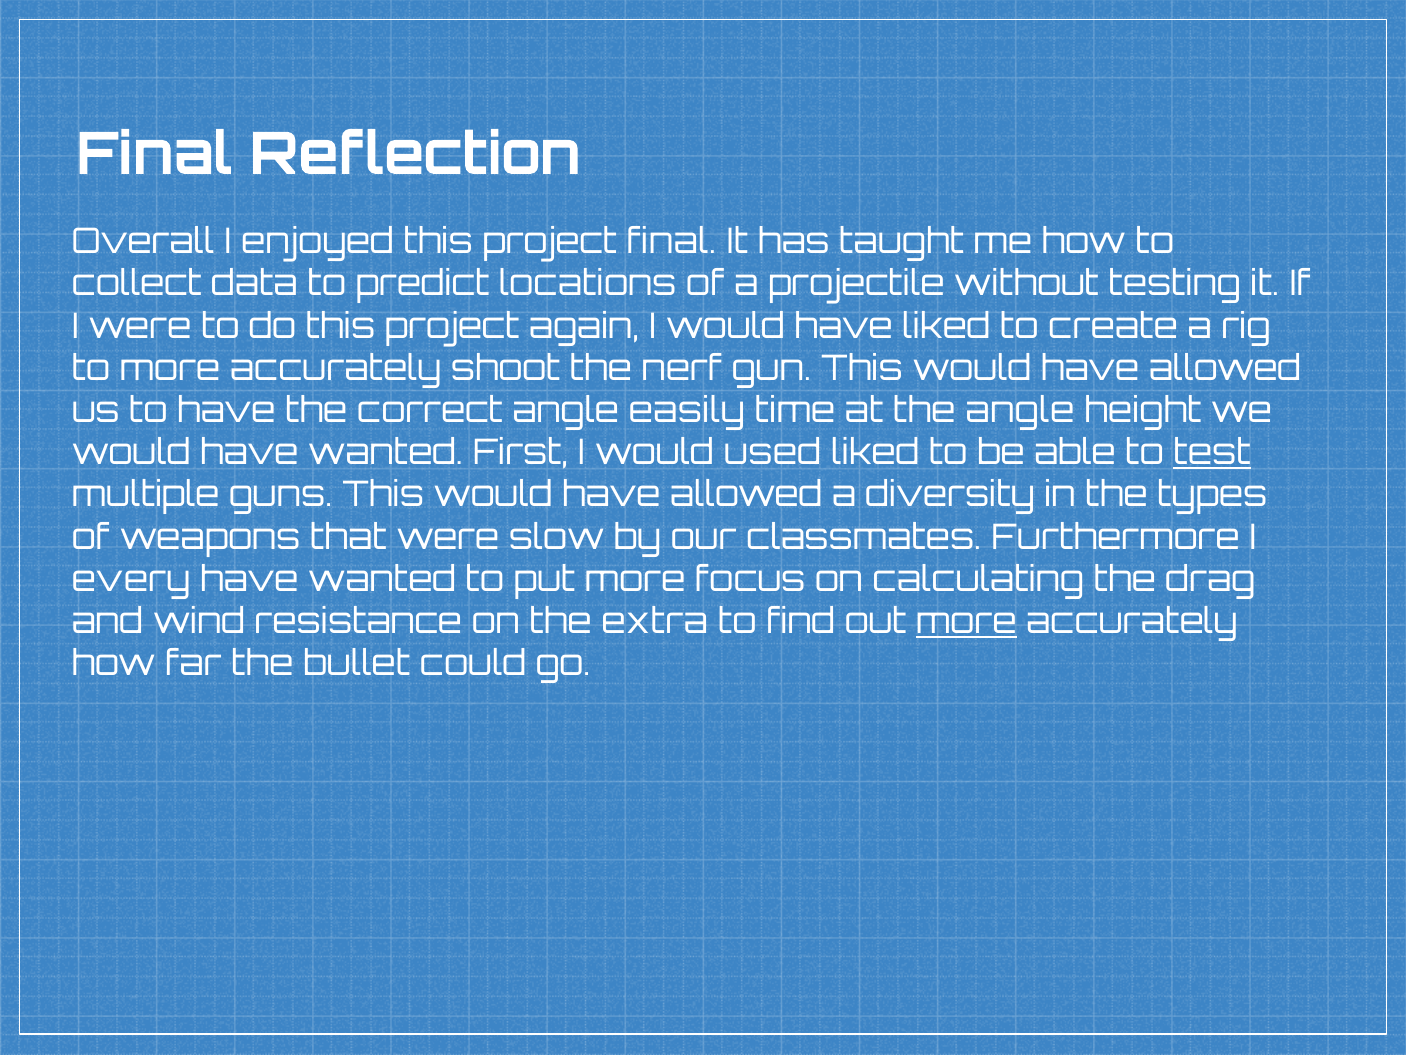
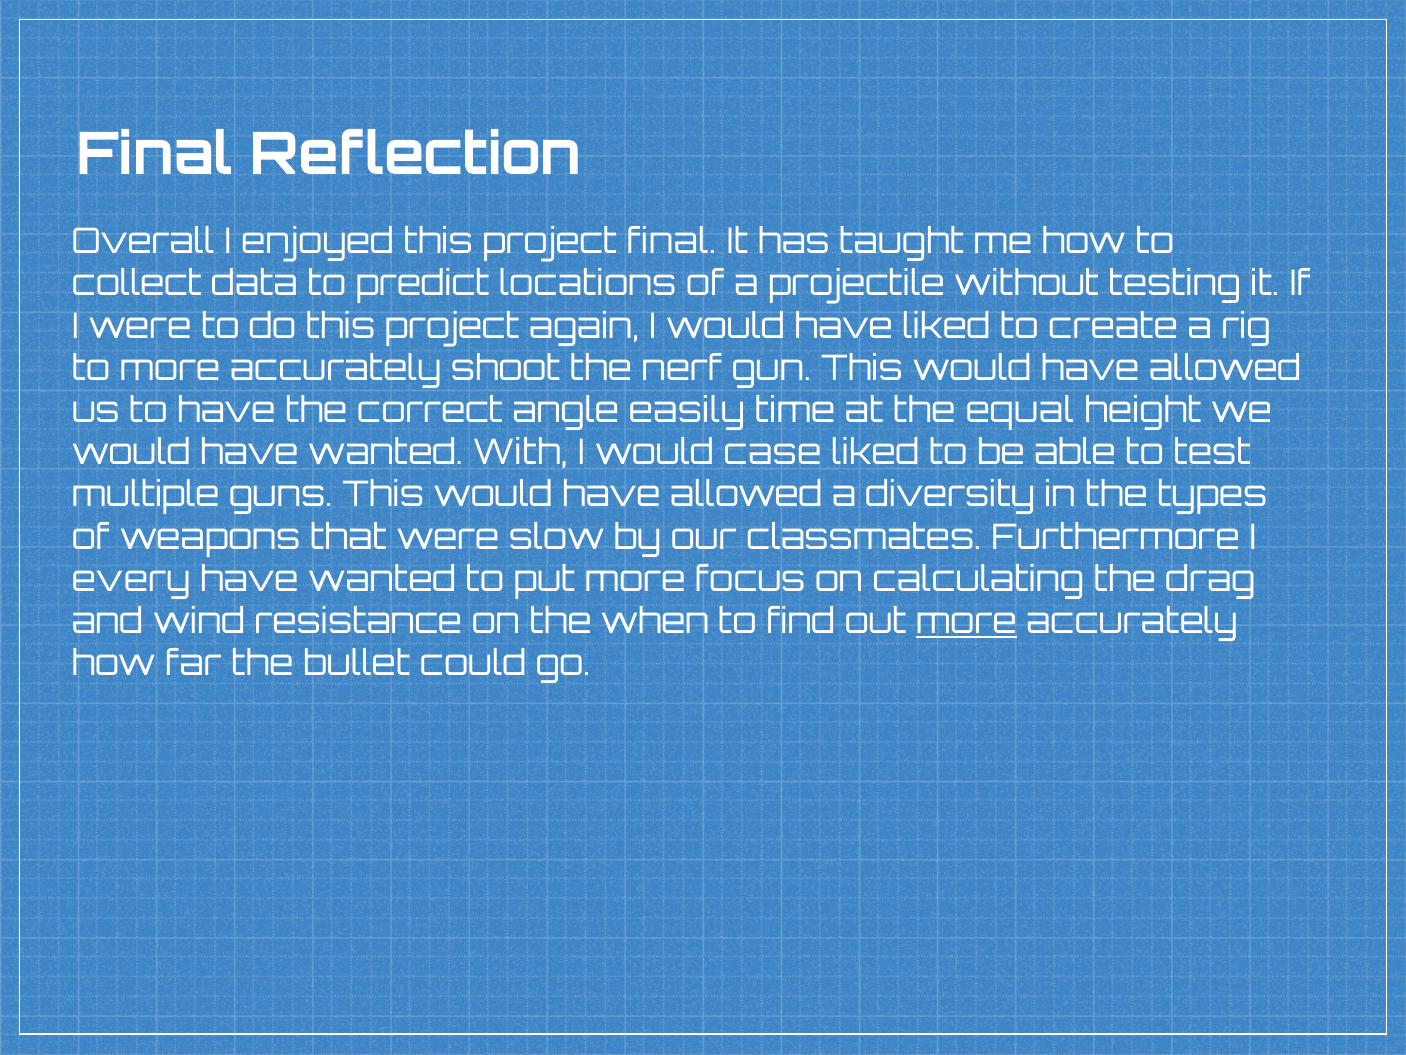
the angle: angle -> equal
First: First -> With
used: used -> case
test underline: present -> none
extra: extra -> when
